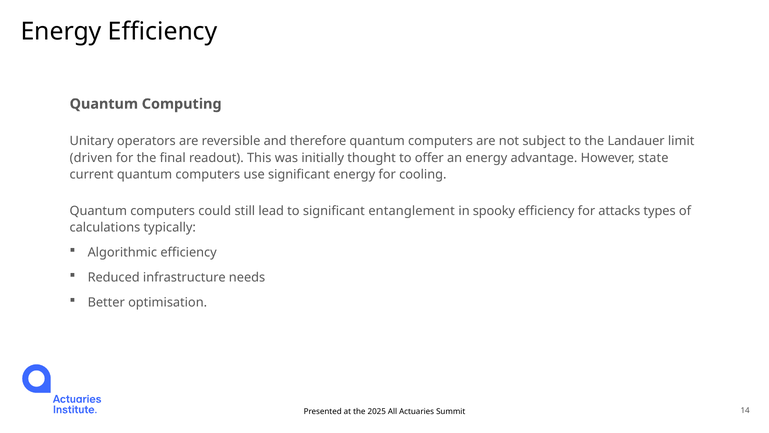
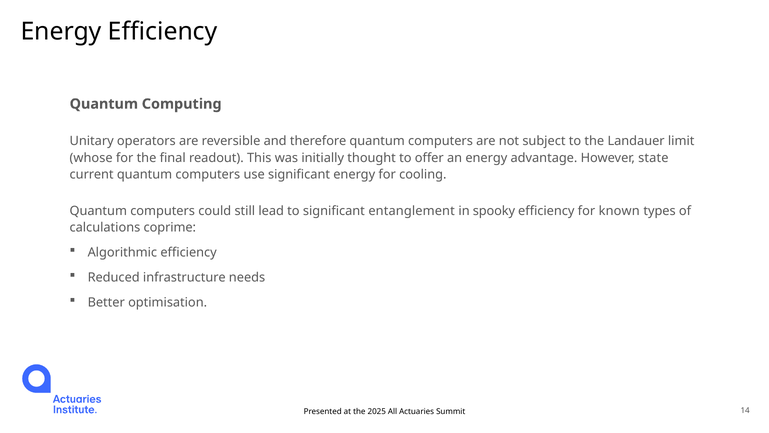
driven: driven -> whose
attacks: attacks -> known
typically: typically -> coprime
